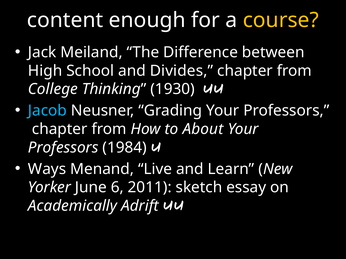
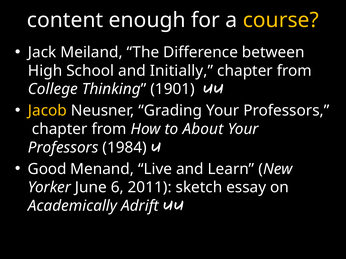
Divides: Divides -> Initially
1930: 1930 -> 1901
Jacob colour: light blue -> yellow
Ways: Ways -> Good
